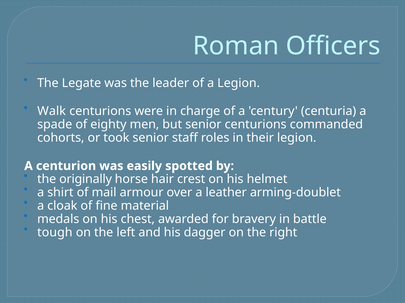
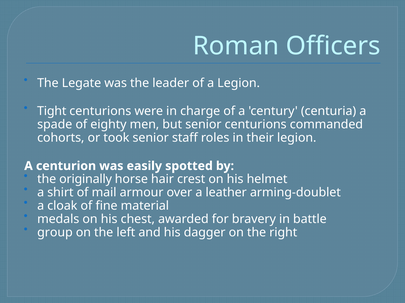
Walk: Walk -> Tight
tough: tough -> group
